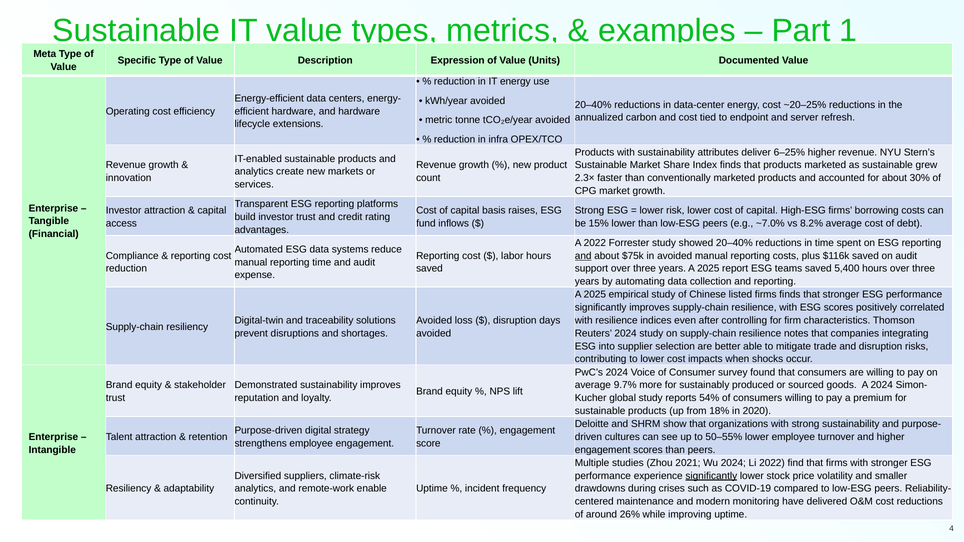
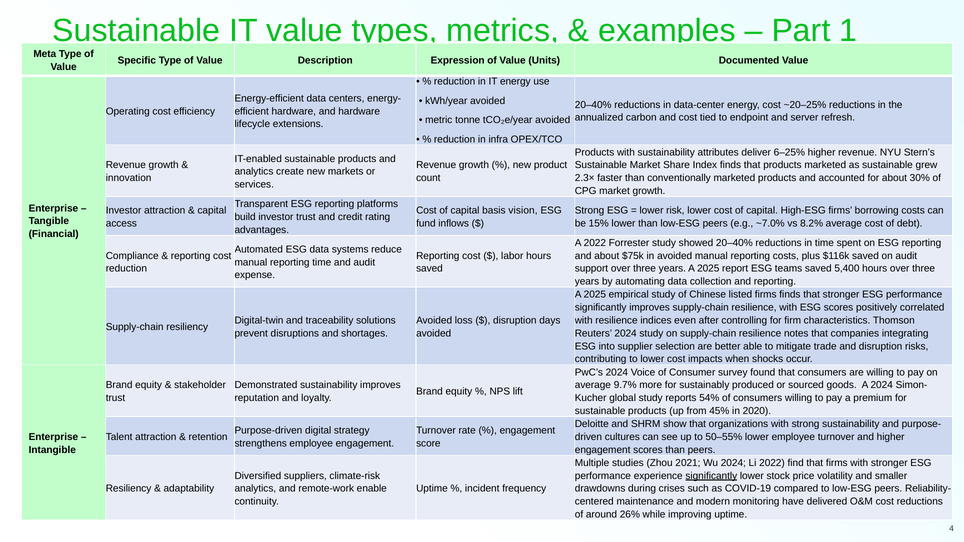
raises: raises -> vision
and at (583, 256) underline: present -> none
18%: 18% -> 45%
